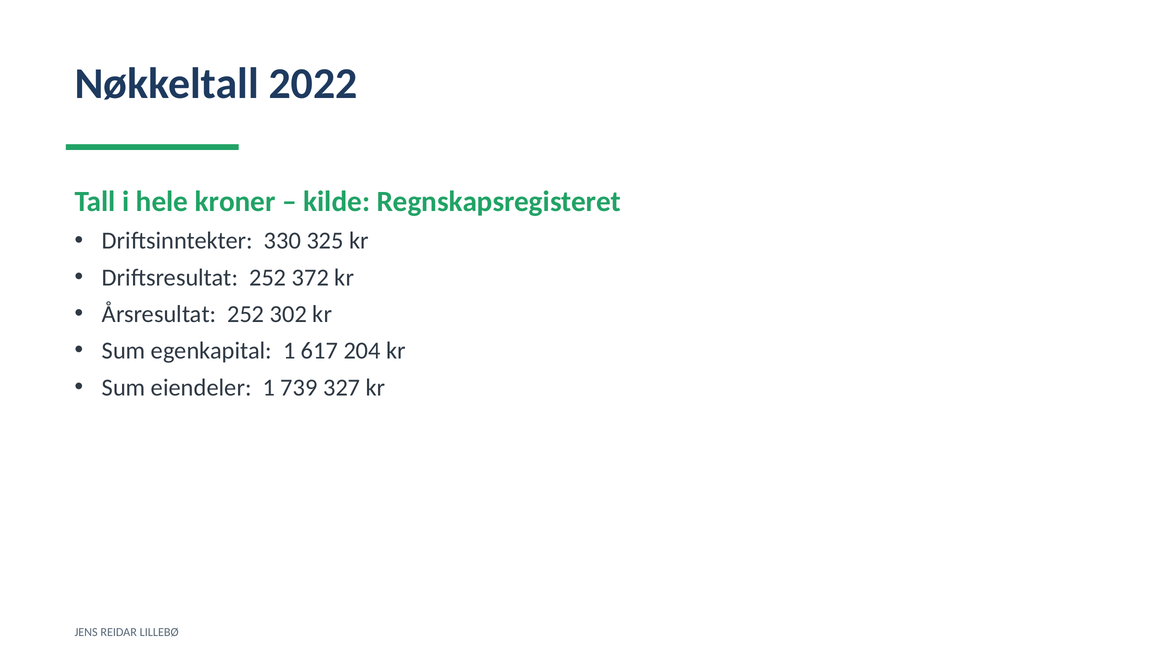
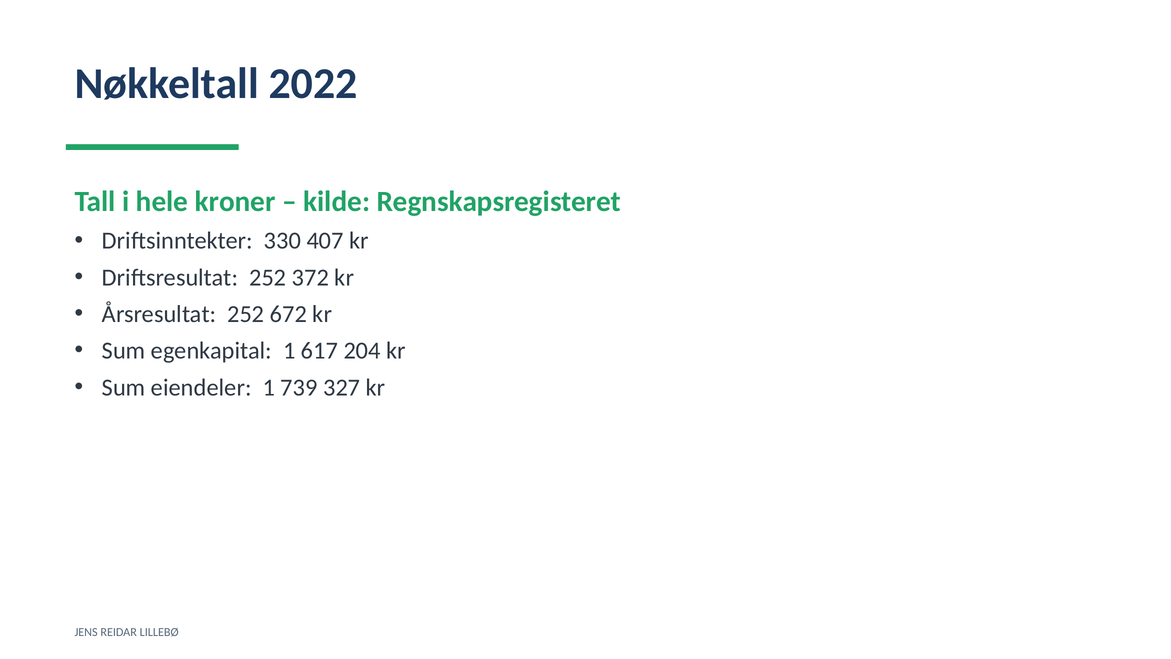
325: 325 -> 407
302: 302 -> 672
